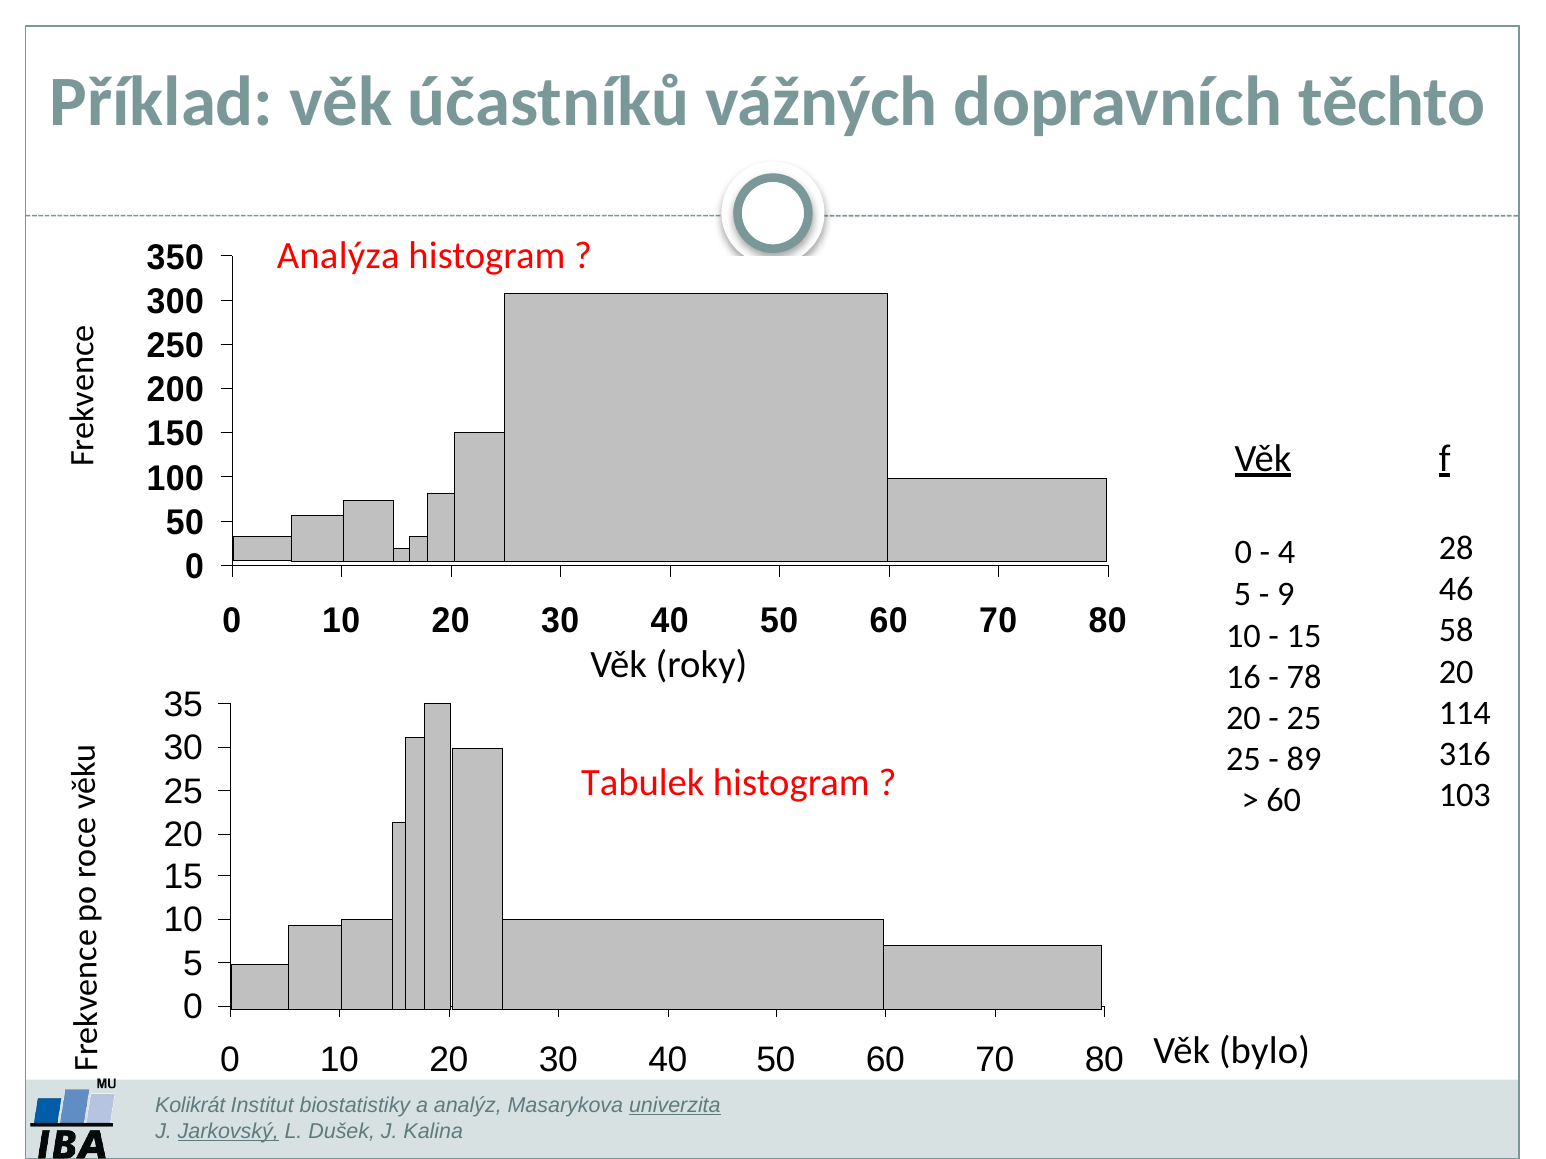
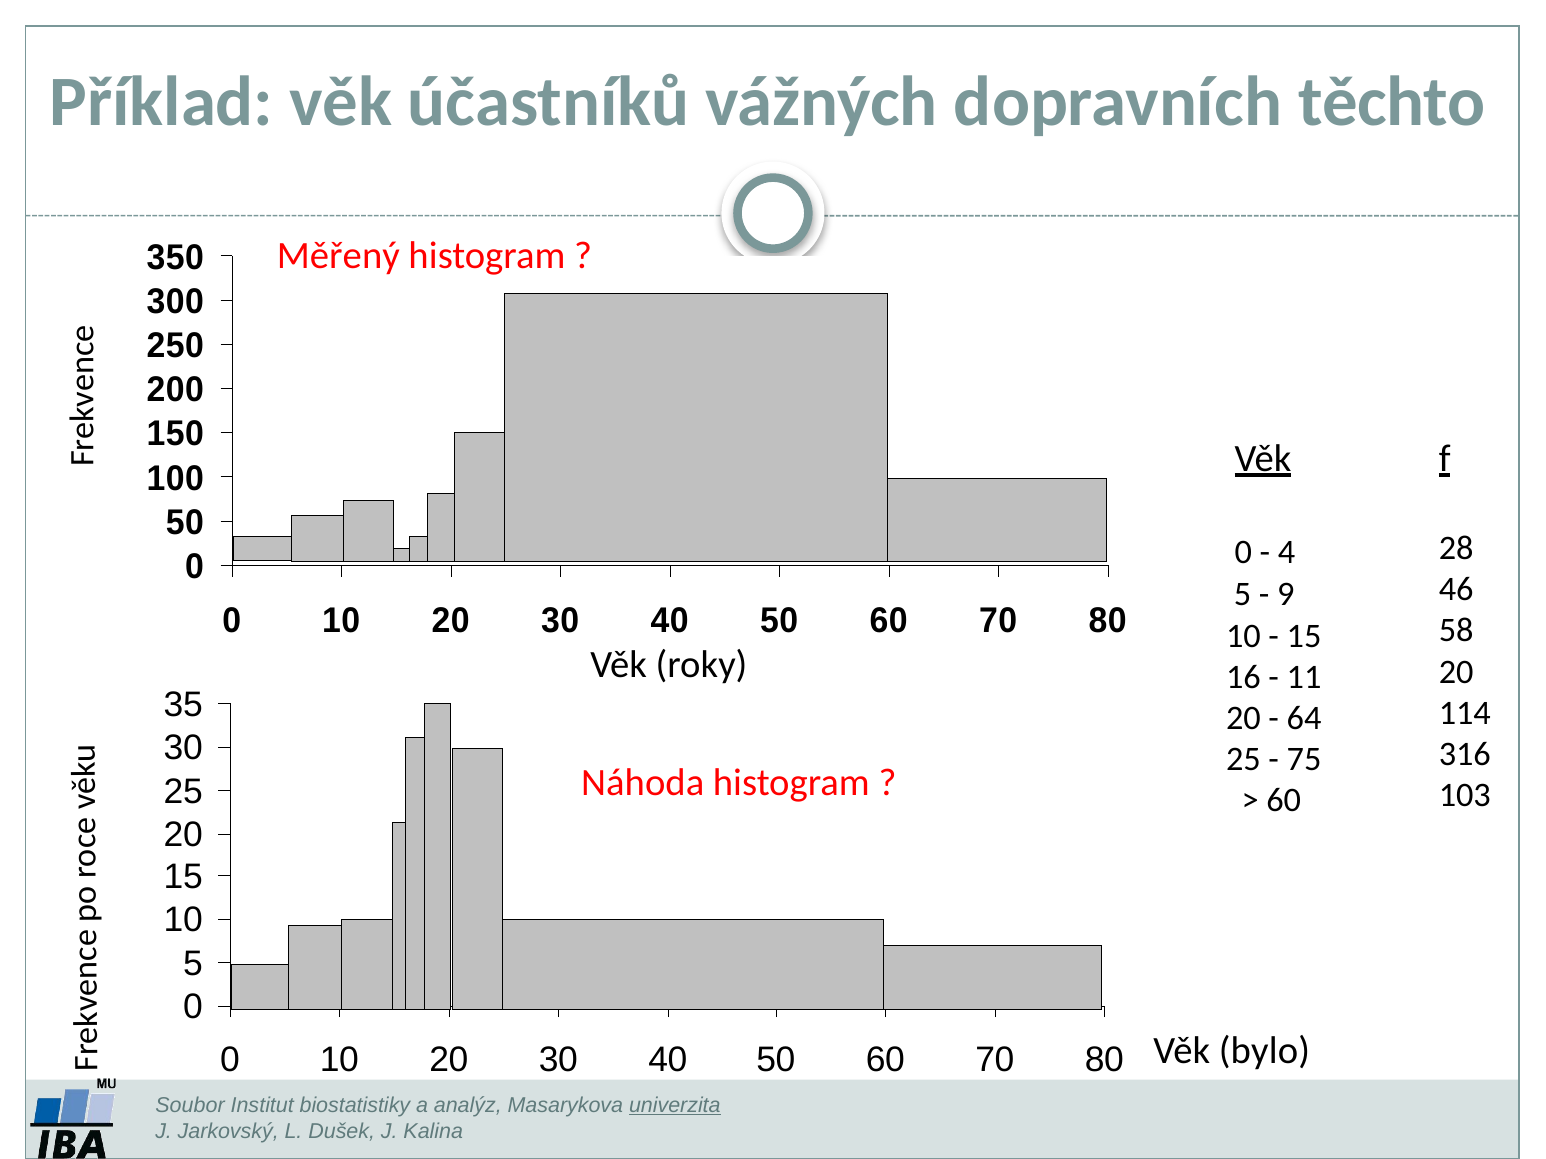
Analýza: Analýza -> Měřený
78: 78 -> 11
25 at (1304, 718): 25 -> 64
89: 89 -> 75
Tabulek: Tabulek -> Náhoda
Kolikrát: Kolikrát -> Soubor
Jarkovský underline: present -> none
